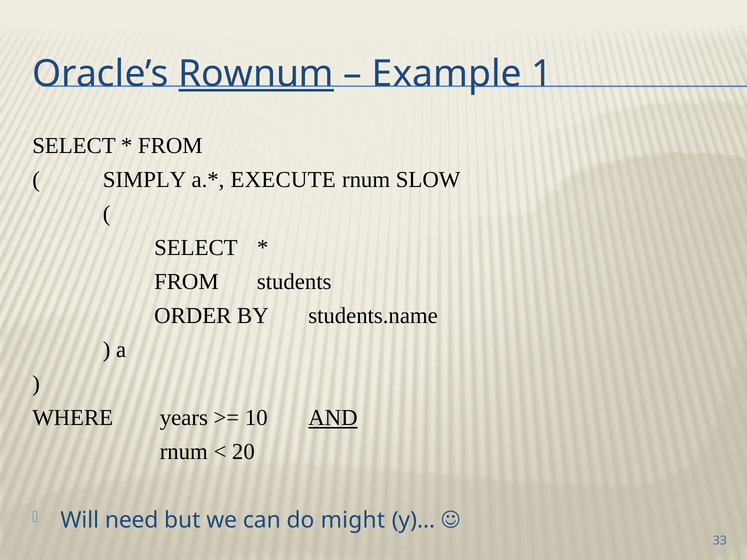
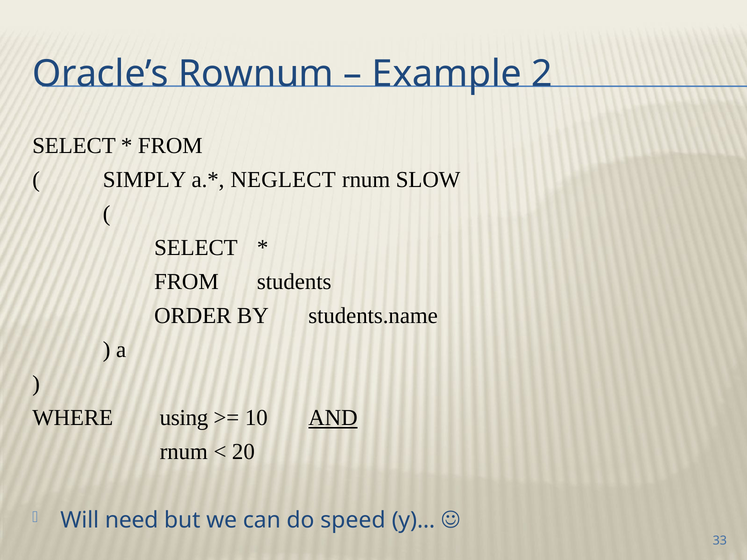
Rownum underline: present -> none
1: 1 -> 2
EXECUTE: EXECUTE -> NEGLECT
years: years -> using
might: might -> speed
